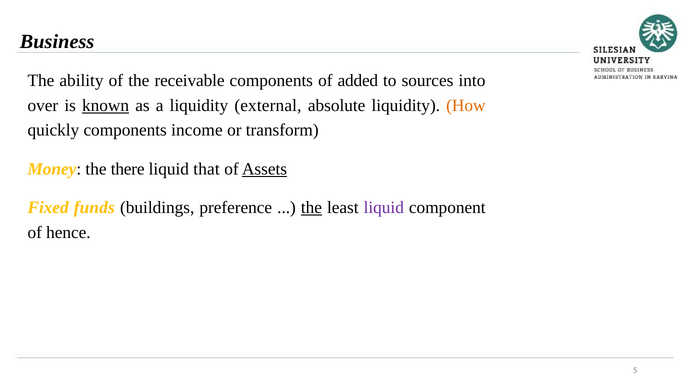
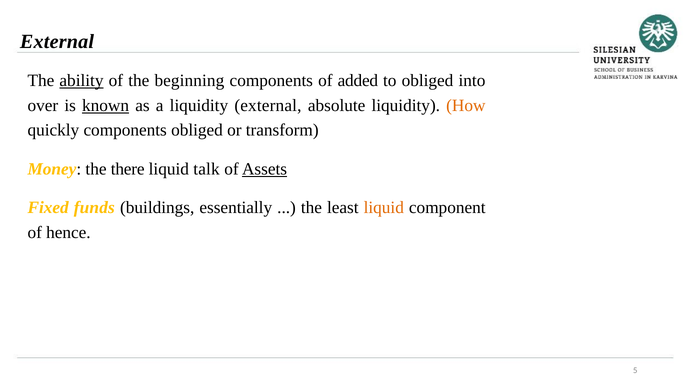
Business at (57, 41): Business -> External
ability underline: none -> present
receivable: receivable -> beginning
to sources: sources -> obliged
components income: income -> obliged
that: that -> talk
preference: preference -> essentially
the at (311, 208) underline: present -> none
liquid at (384, 208) colour: purple -> orange
